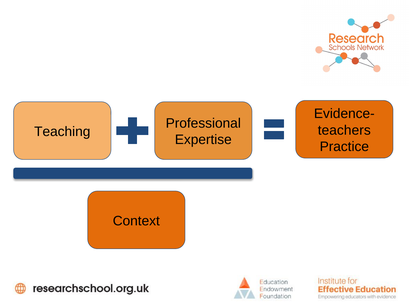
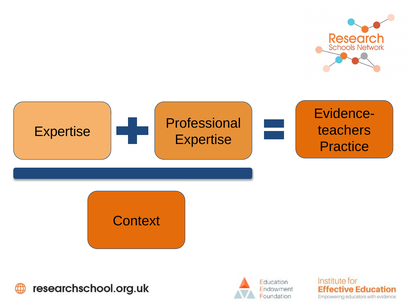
Teaching at (62, 131): Teaching -> Expertise
